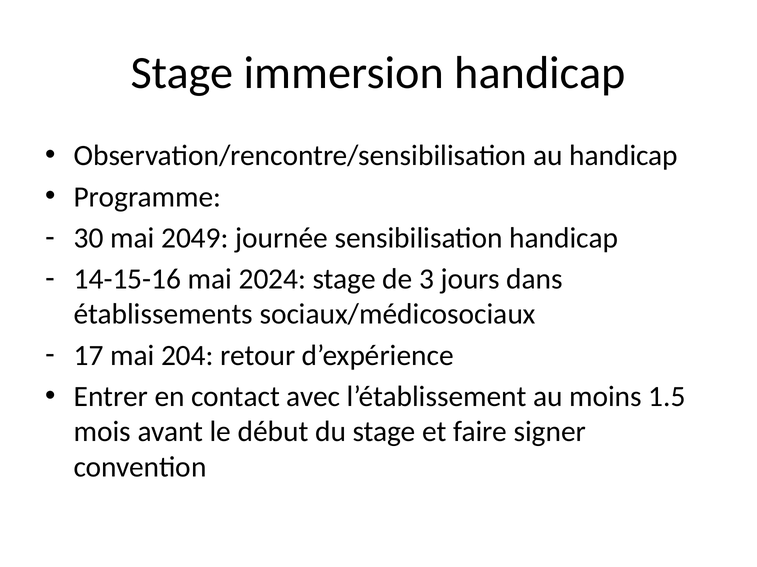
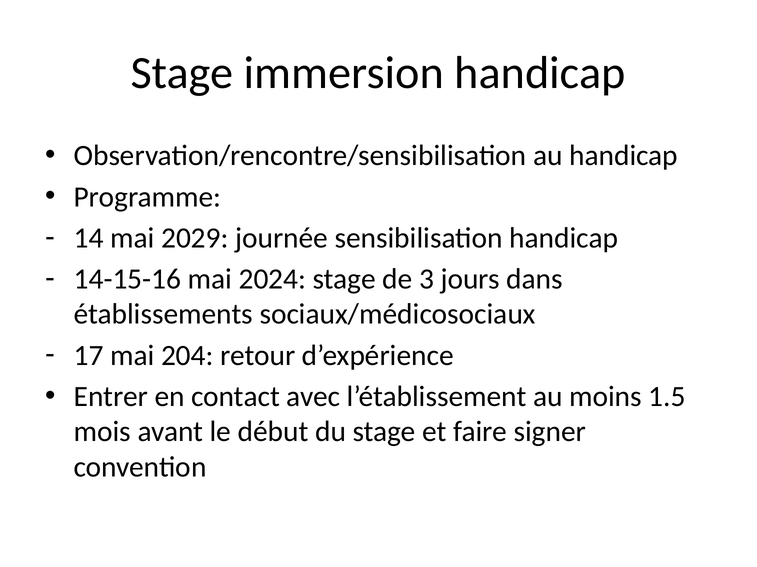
30: 30 -> 14
2049: 2049 -> 2029
